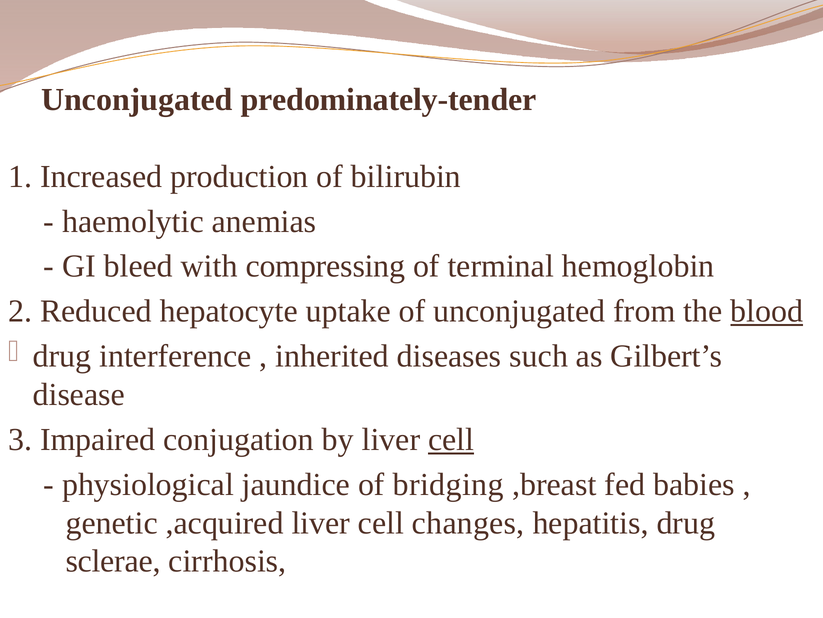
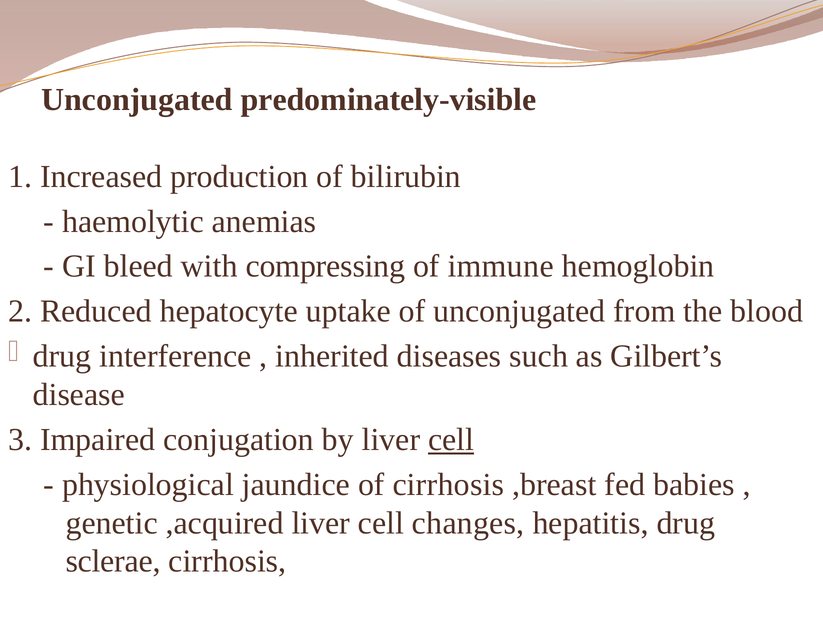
predominately-tender: predominately-tender -> predominately-visible
terminal: terminal -> immune
blood underline: present -> none
of bridging: bridging -> cirrhosis
